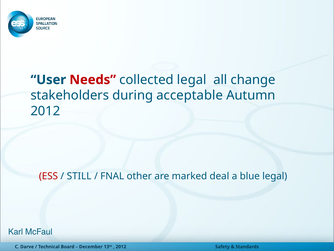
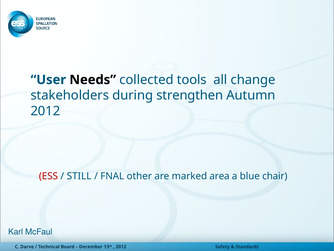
Needs colour: red -> black
collected legal: legal -> tools
acceptable: acceptable -> strengthen
deal: deal -> area
blue legal: legal -> chair
